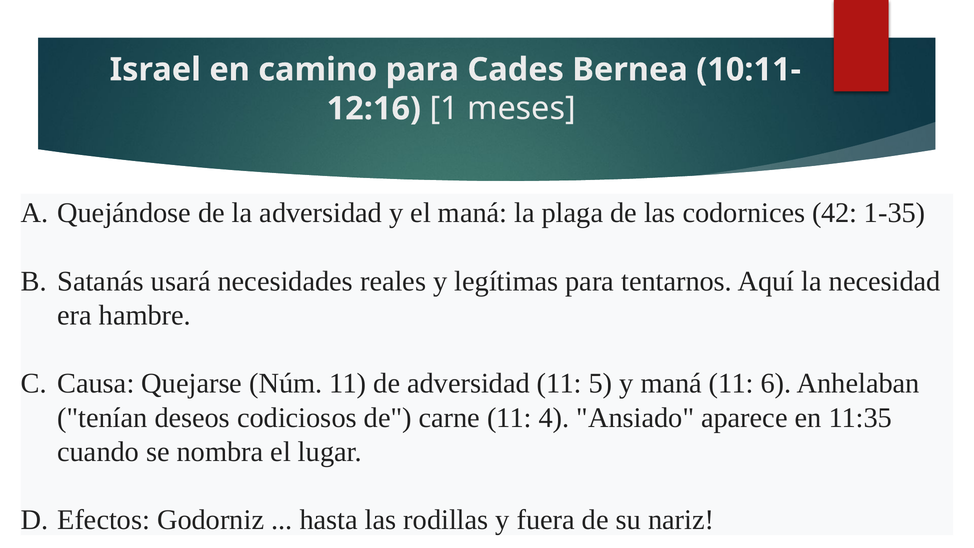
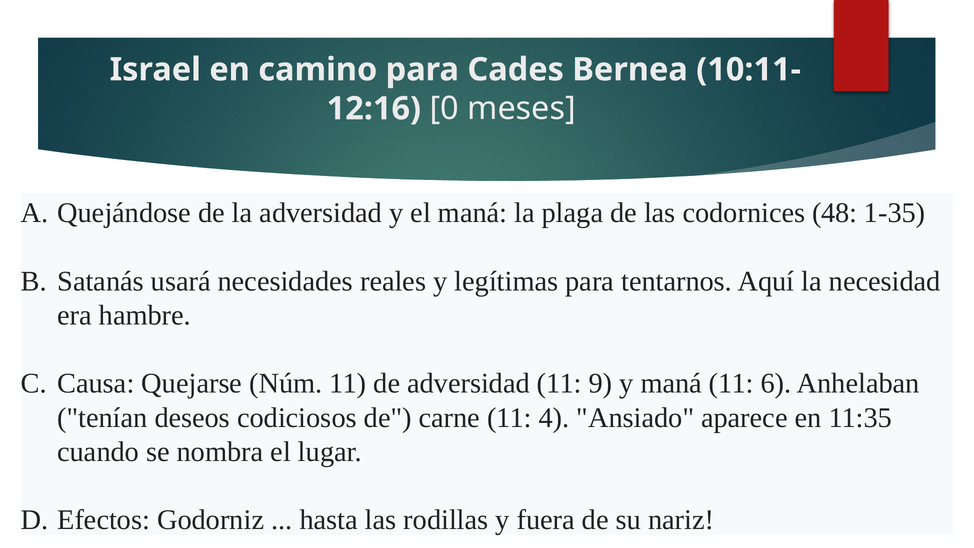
1: 1 -> 0
42: 42 -> 48
5: 5 -> 9
